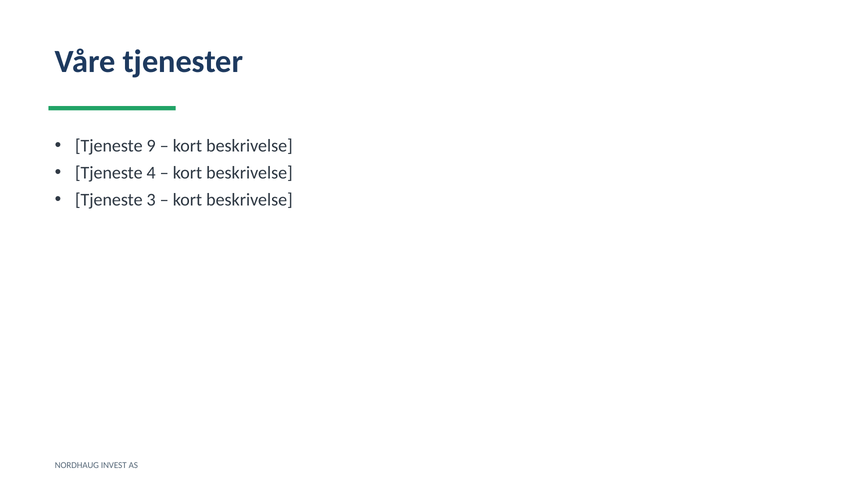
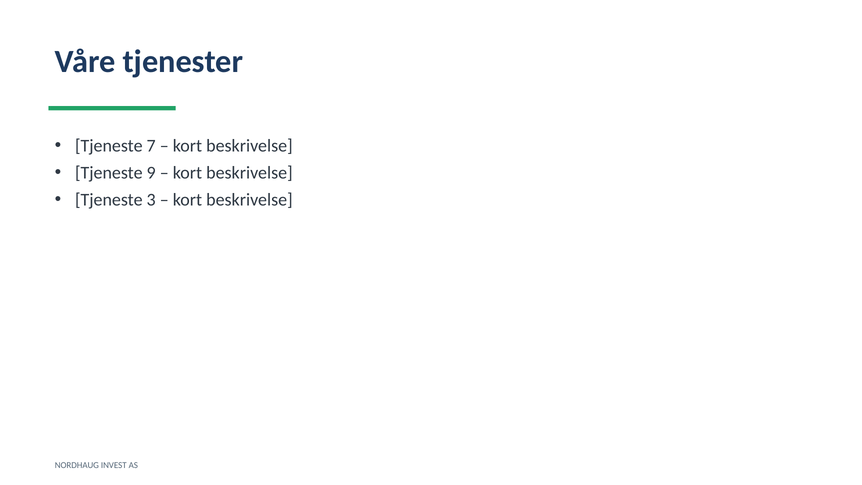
9: 9 -> 7
4: 4 -> 9
